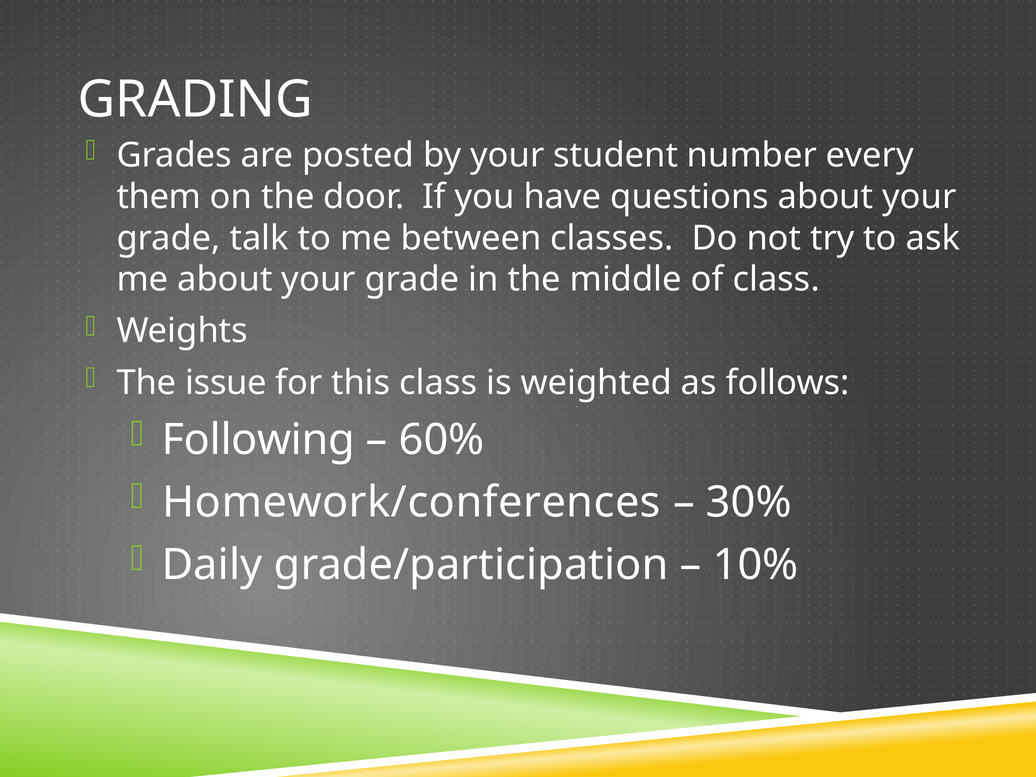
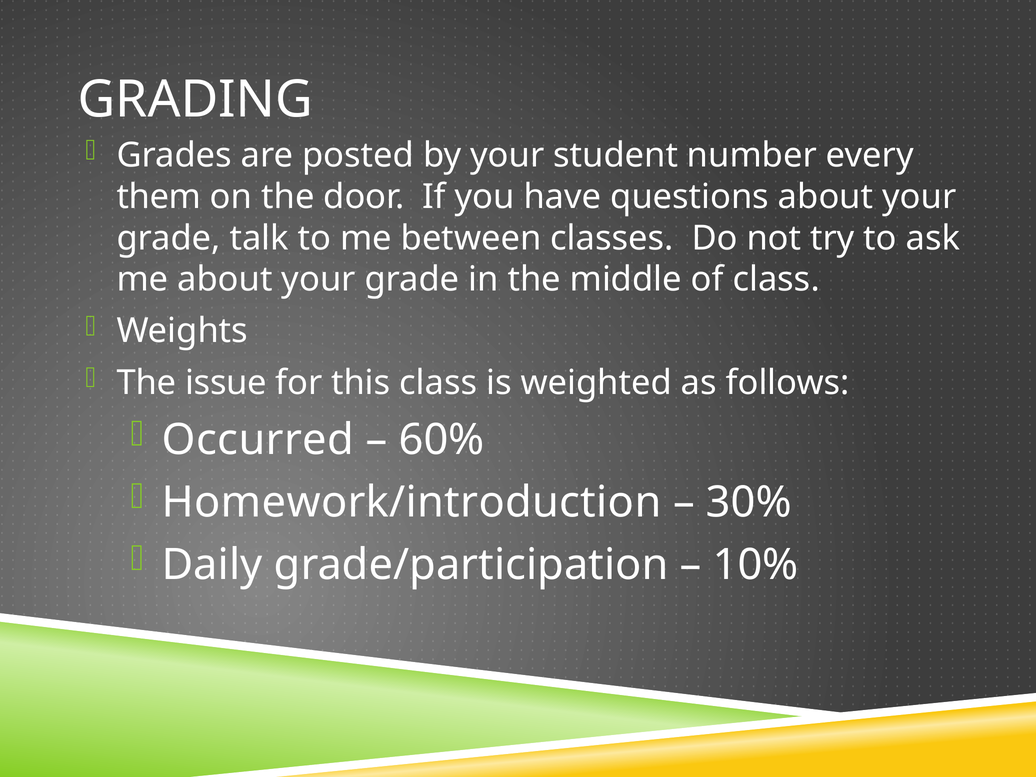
Following: Following -> Occurred
Homework/conferences: Homework/conferences -> Homework/introduction
